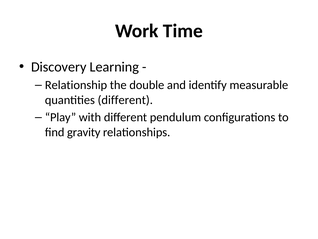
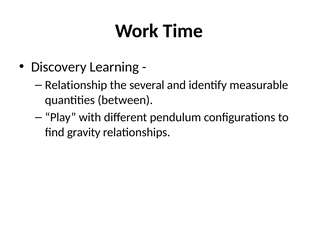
double: double -> several
quantities different: different -> between
